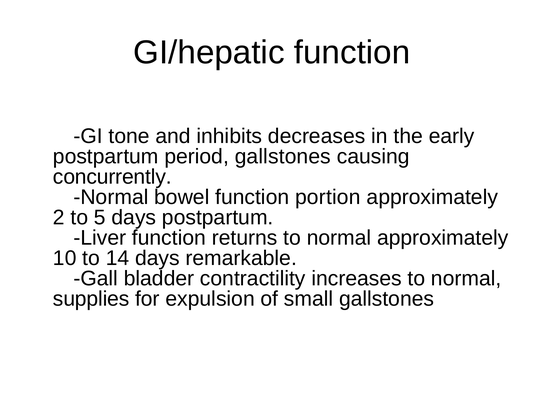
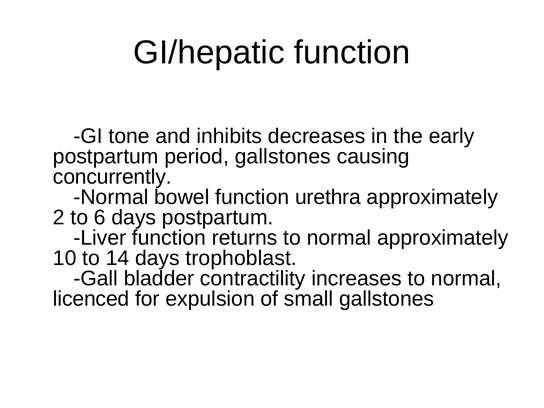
portion: portion -> urethra
5: 5 -> 6
remarkable: remarkable -> trophoblast
supplies: supplies -> licenced
